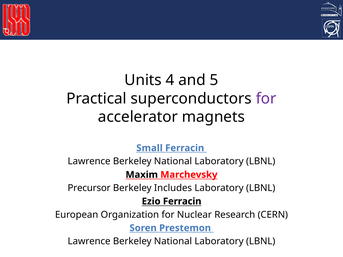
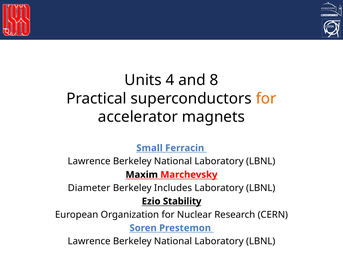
5: 5 -> 8
for at (266, 99) colour: purple -> orange
Precursor: Precursor -> Diameter
Ezio Ferracin: Ferracin -> Stability
